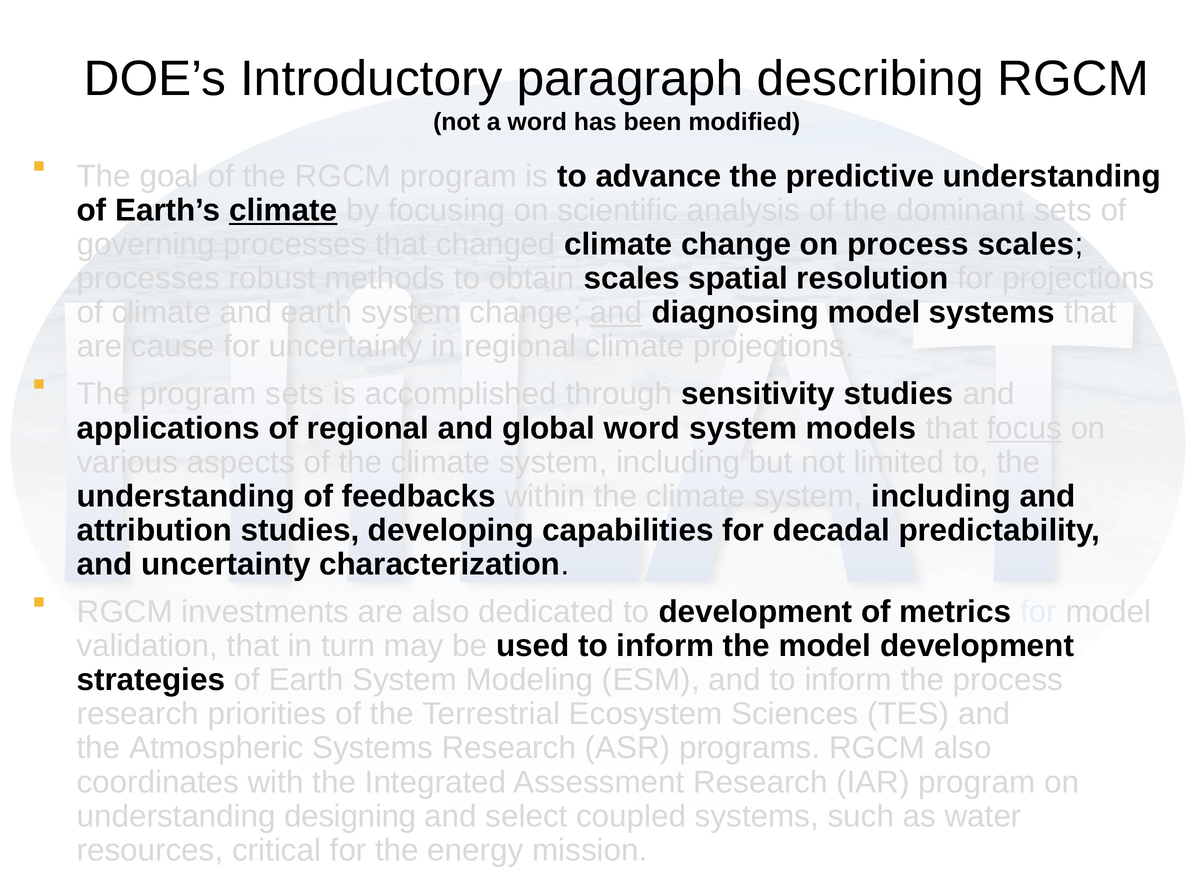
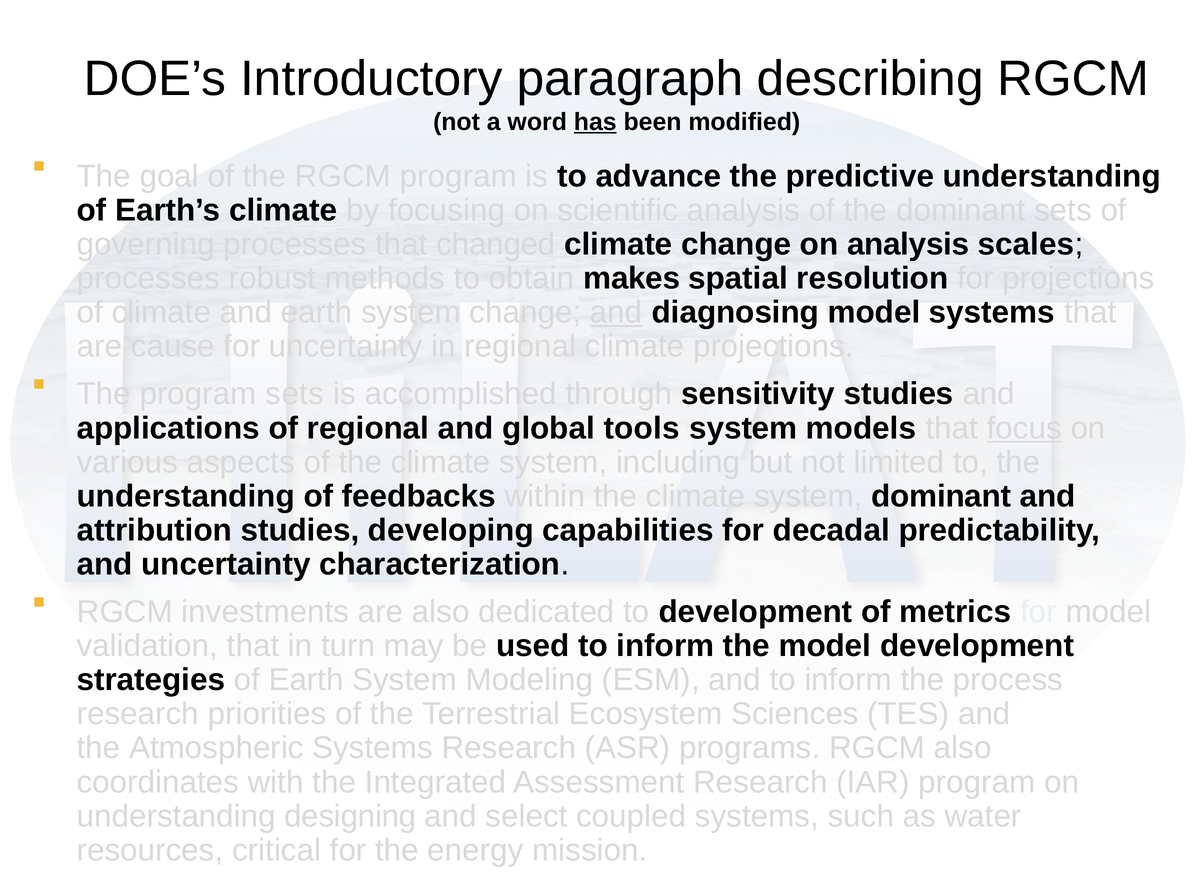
has underline: none -> present
climate at (283, 210) underline: present -> none
on process: process -> analysis
obtain scales: scales -> makes
global word: word -> tools
including at (941, 496): including -> dominant
